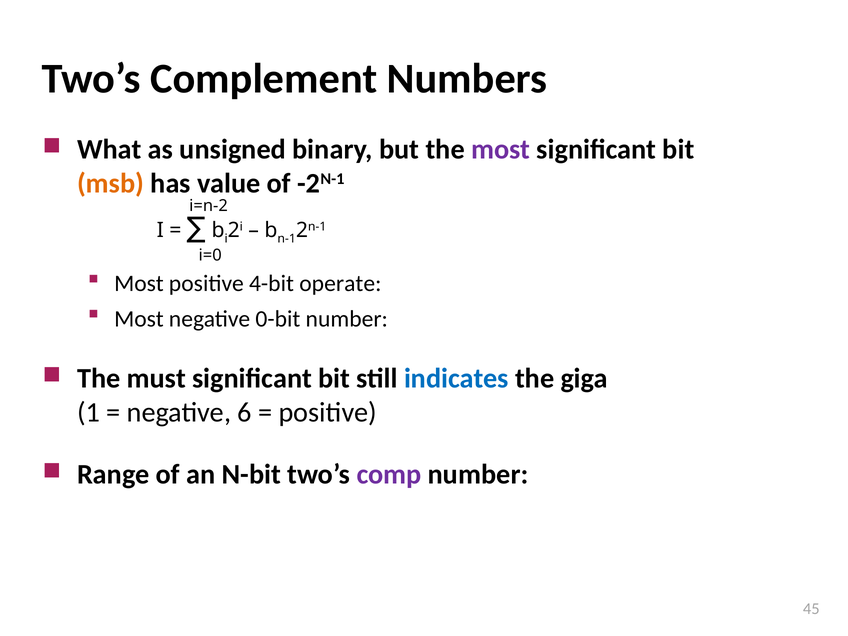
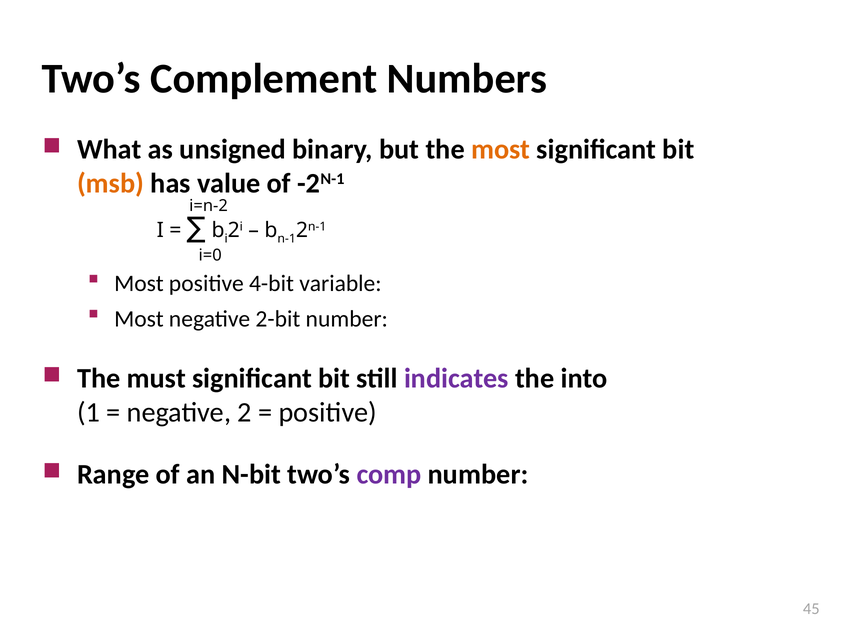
most at (501, 150) colour: purple -> orange
operate: operate -> variable
0-bit: 0-bit -> 2-bit
indicates colour: blue -> purple
giga: giga -> into
6: 6 -> 2
